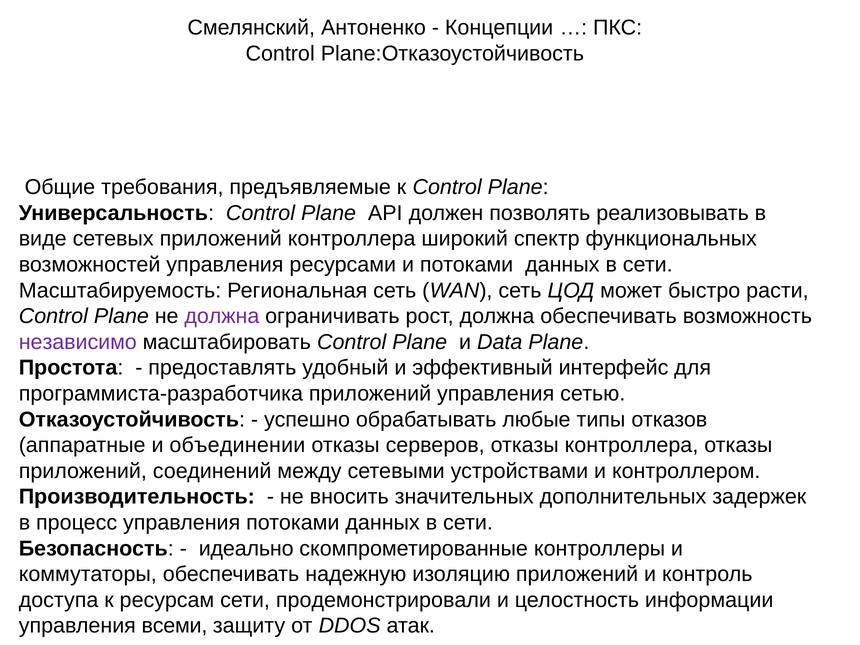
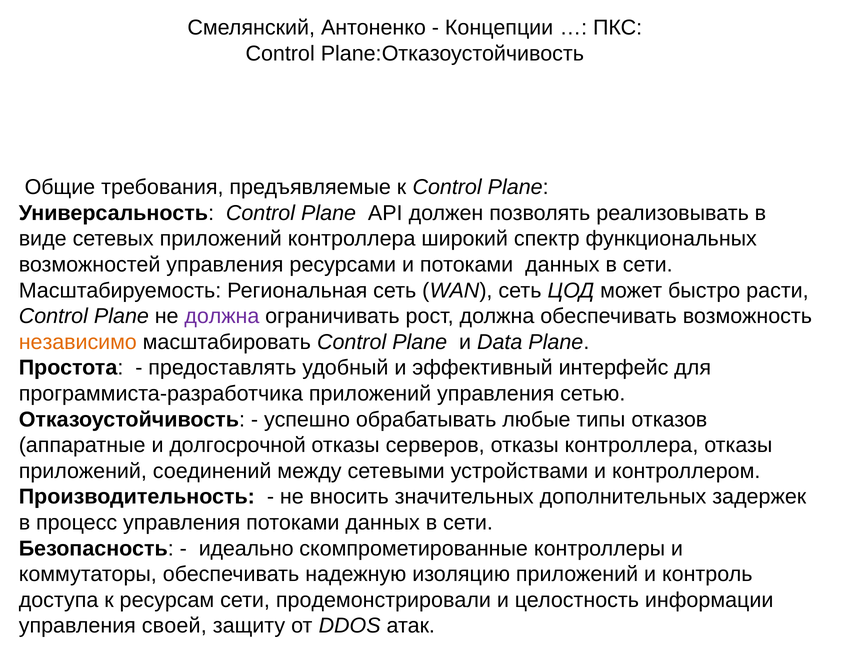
независимо colour: purple -> orange
объединении: объединении -> долгосрочной
всеми: всеми -> своей
